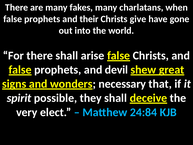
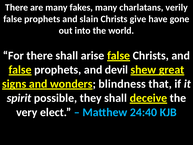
when: when -> verily
their: their -> slain
necessary: necessary -> blindness
24:84: 24:84 -> 24:40
